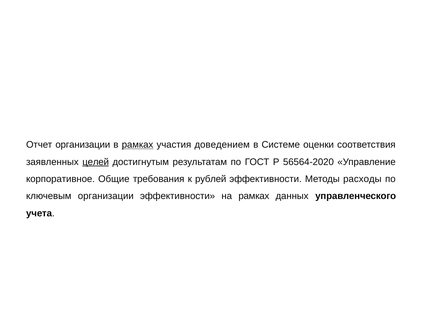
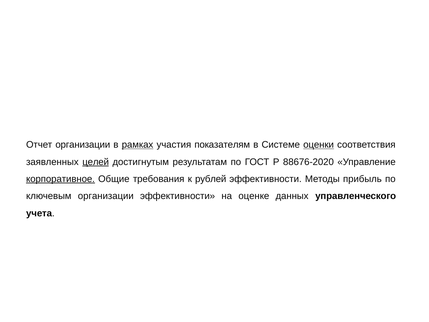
доведением: доведением -> показателям
оценки underline: none -> present
56564-2020: 56564-2020 -> 88676-2020
корпоративное underline: none -> present
расходы: расходы -> прибыль
на рамках: рамках -> оценке
